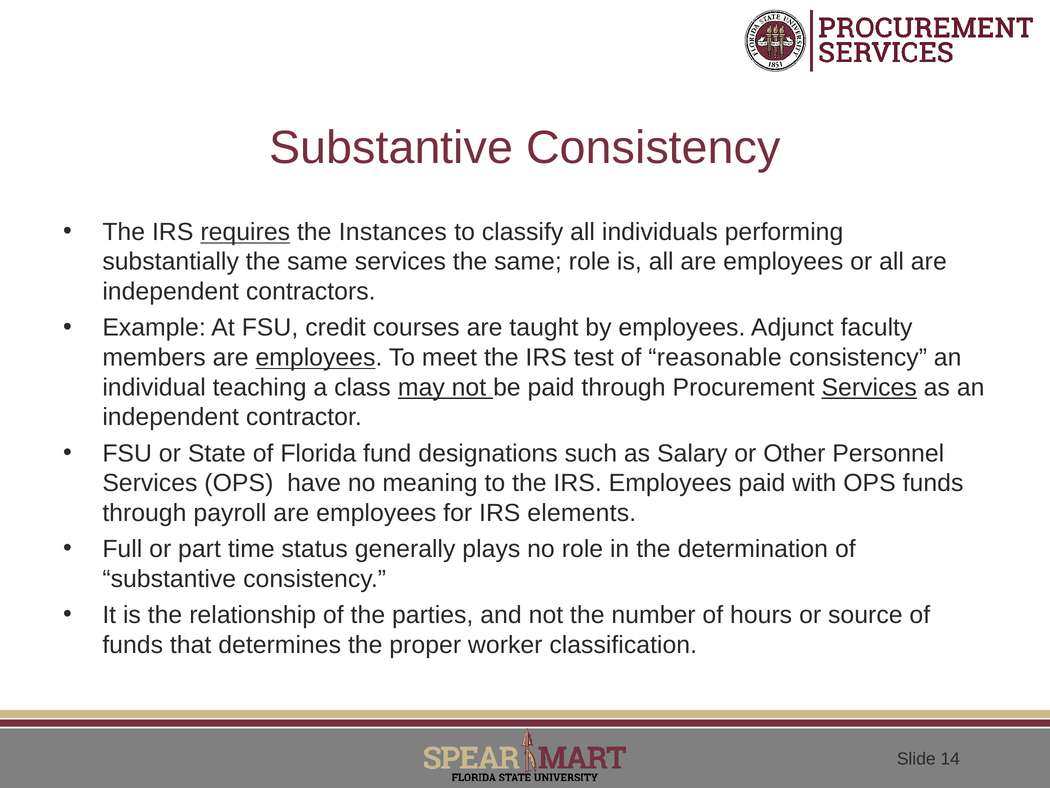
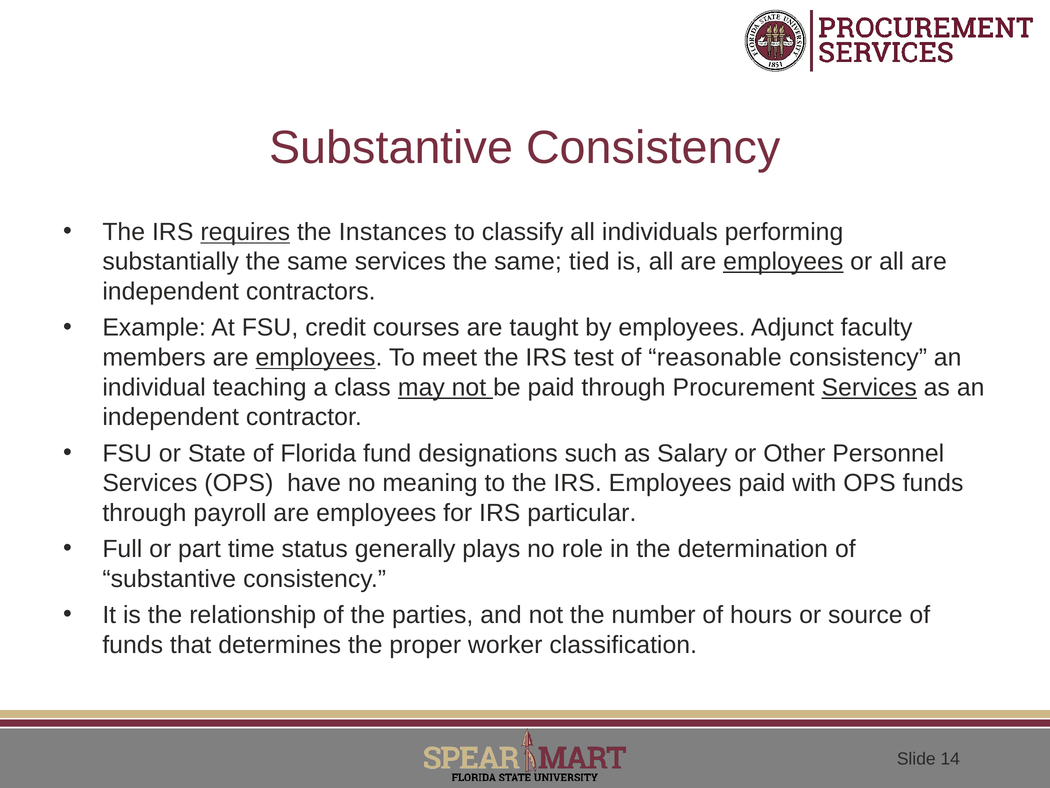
same role: role -> tied
employees at (783, 262) underline: none -> present
elements: elements -> particular
